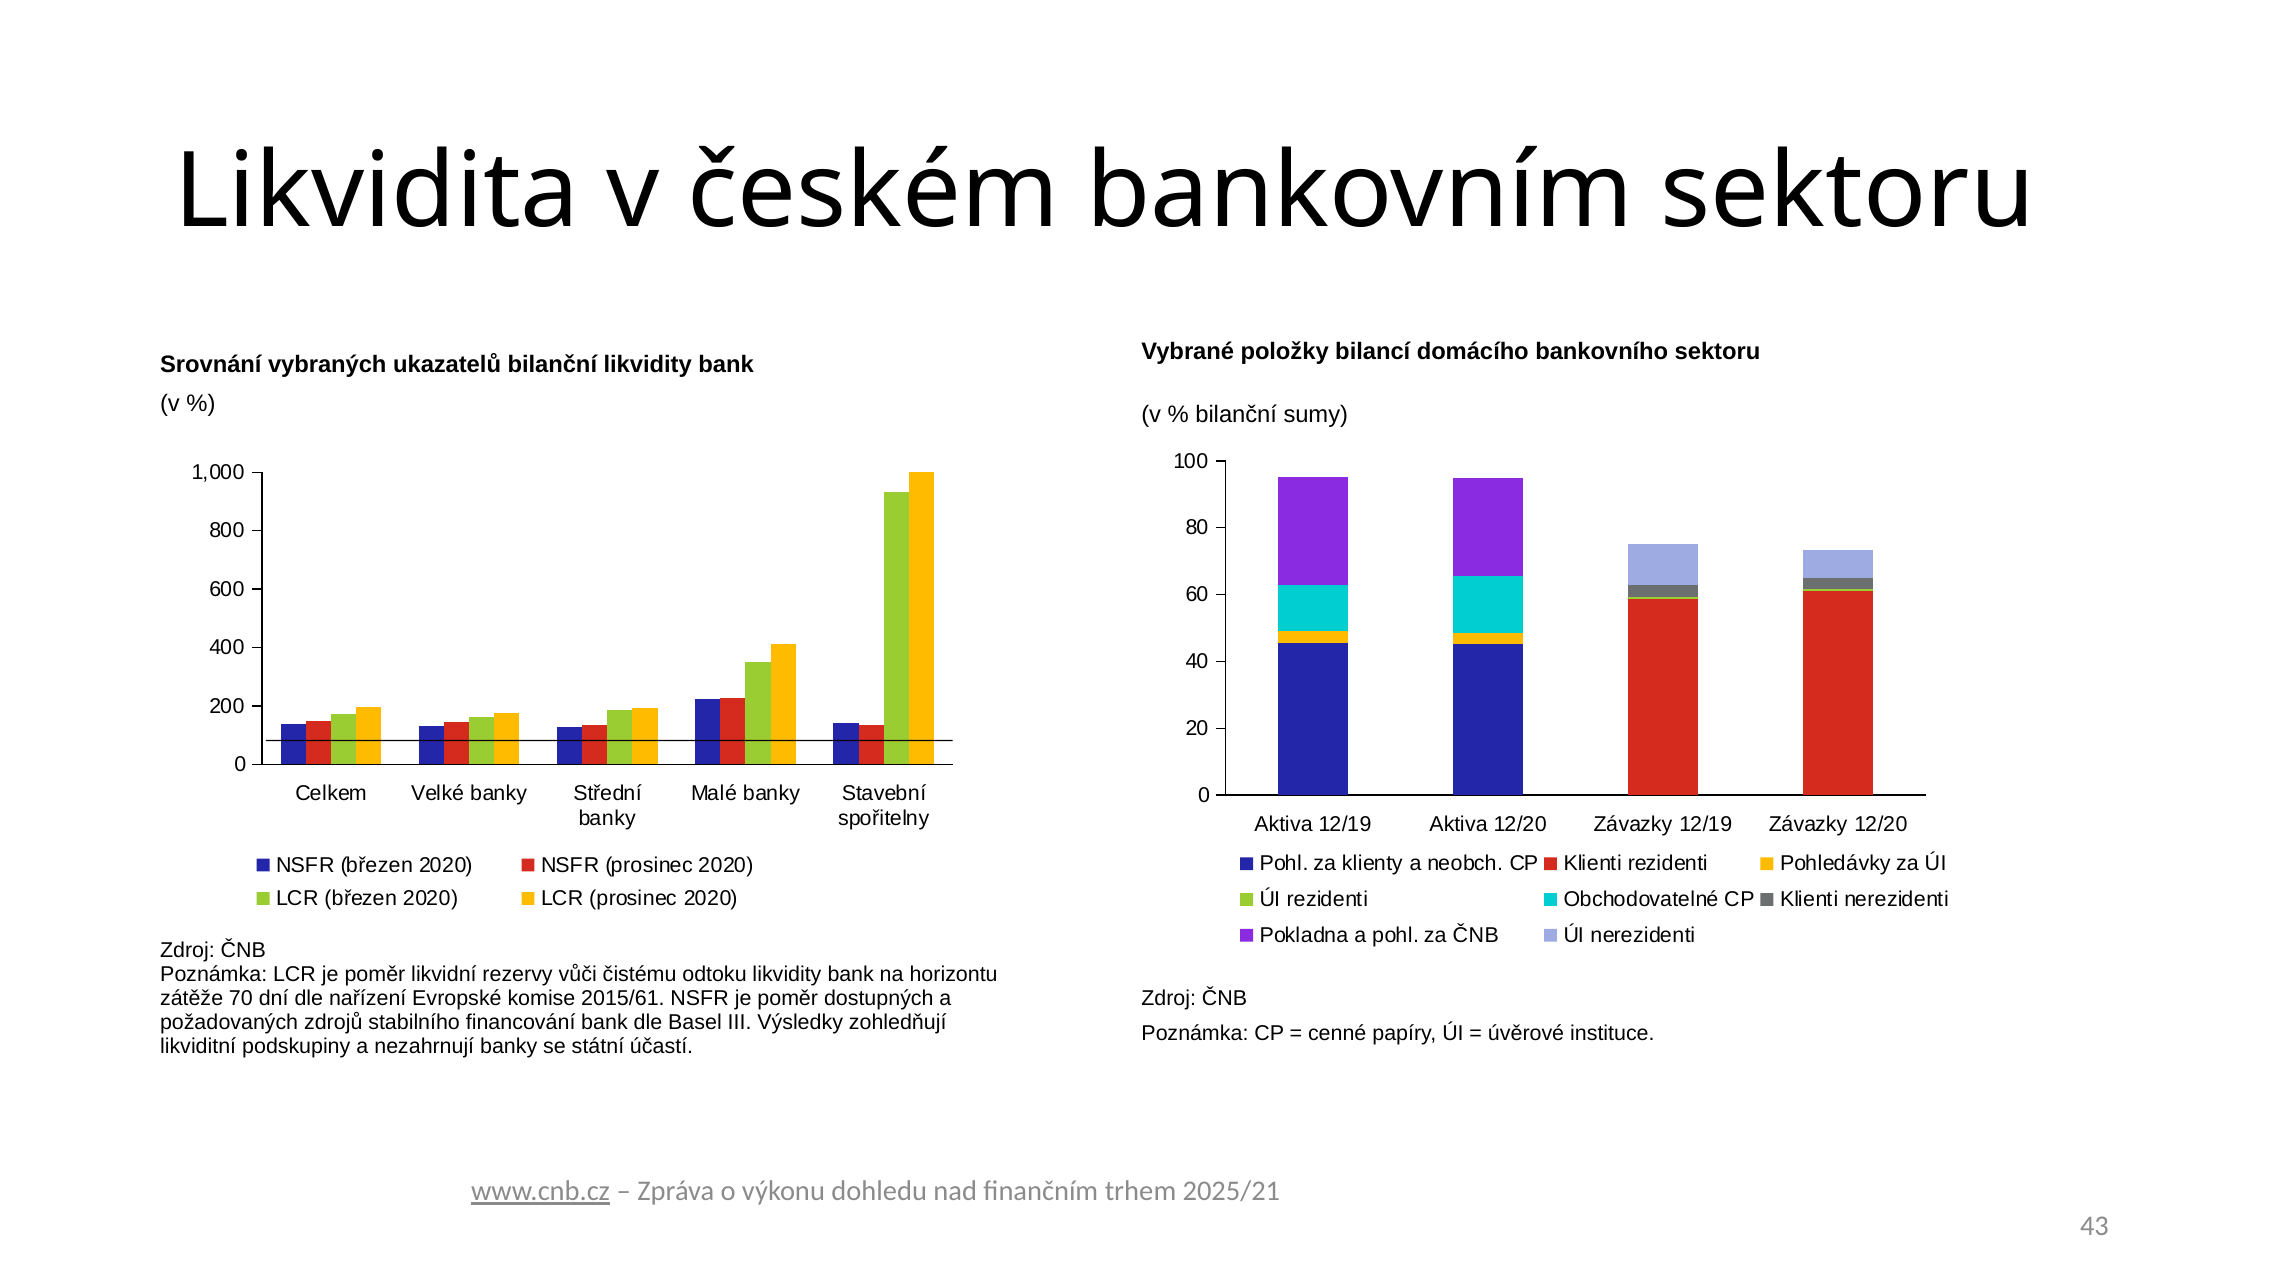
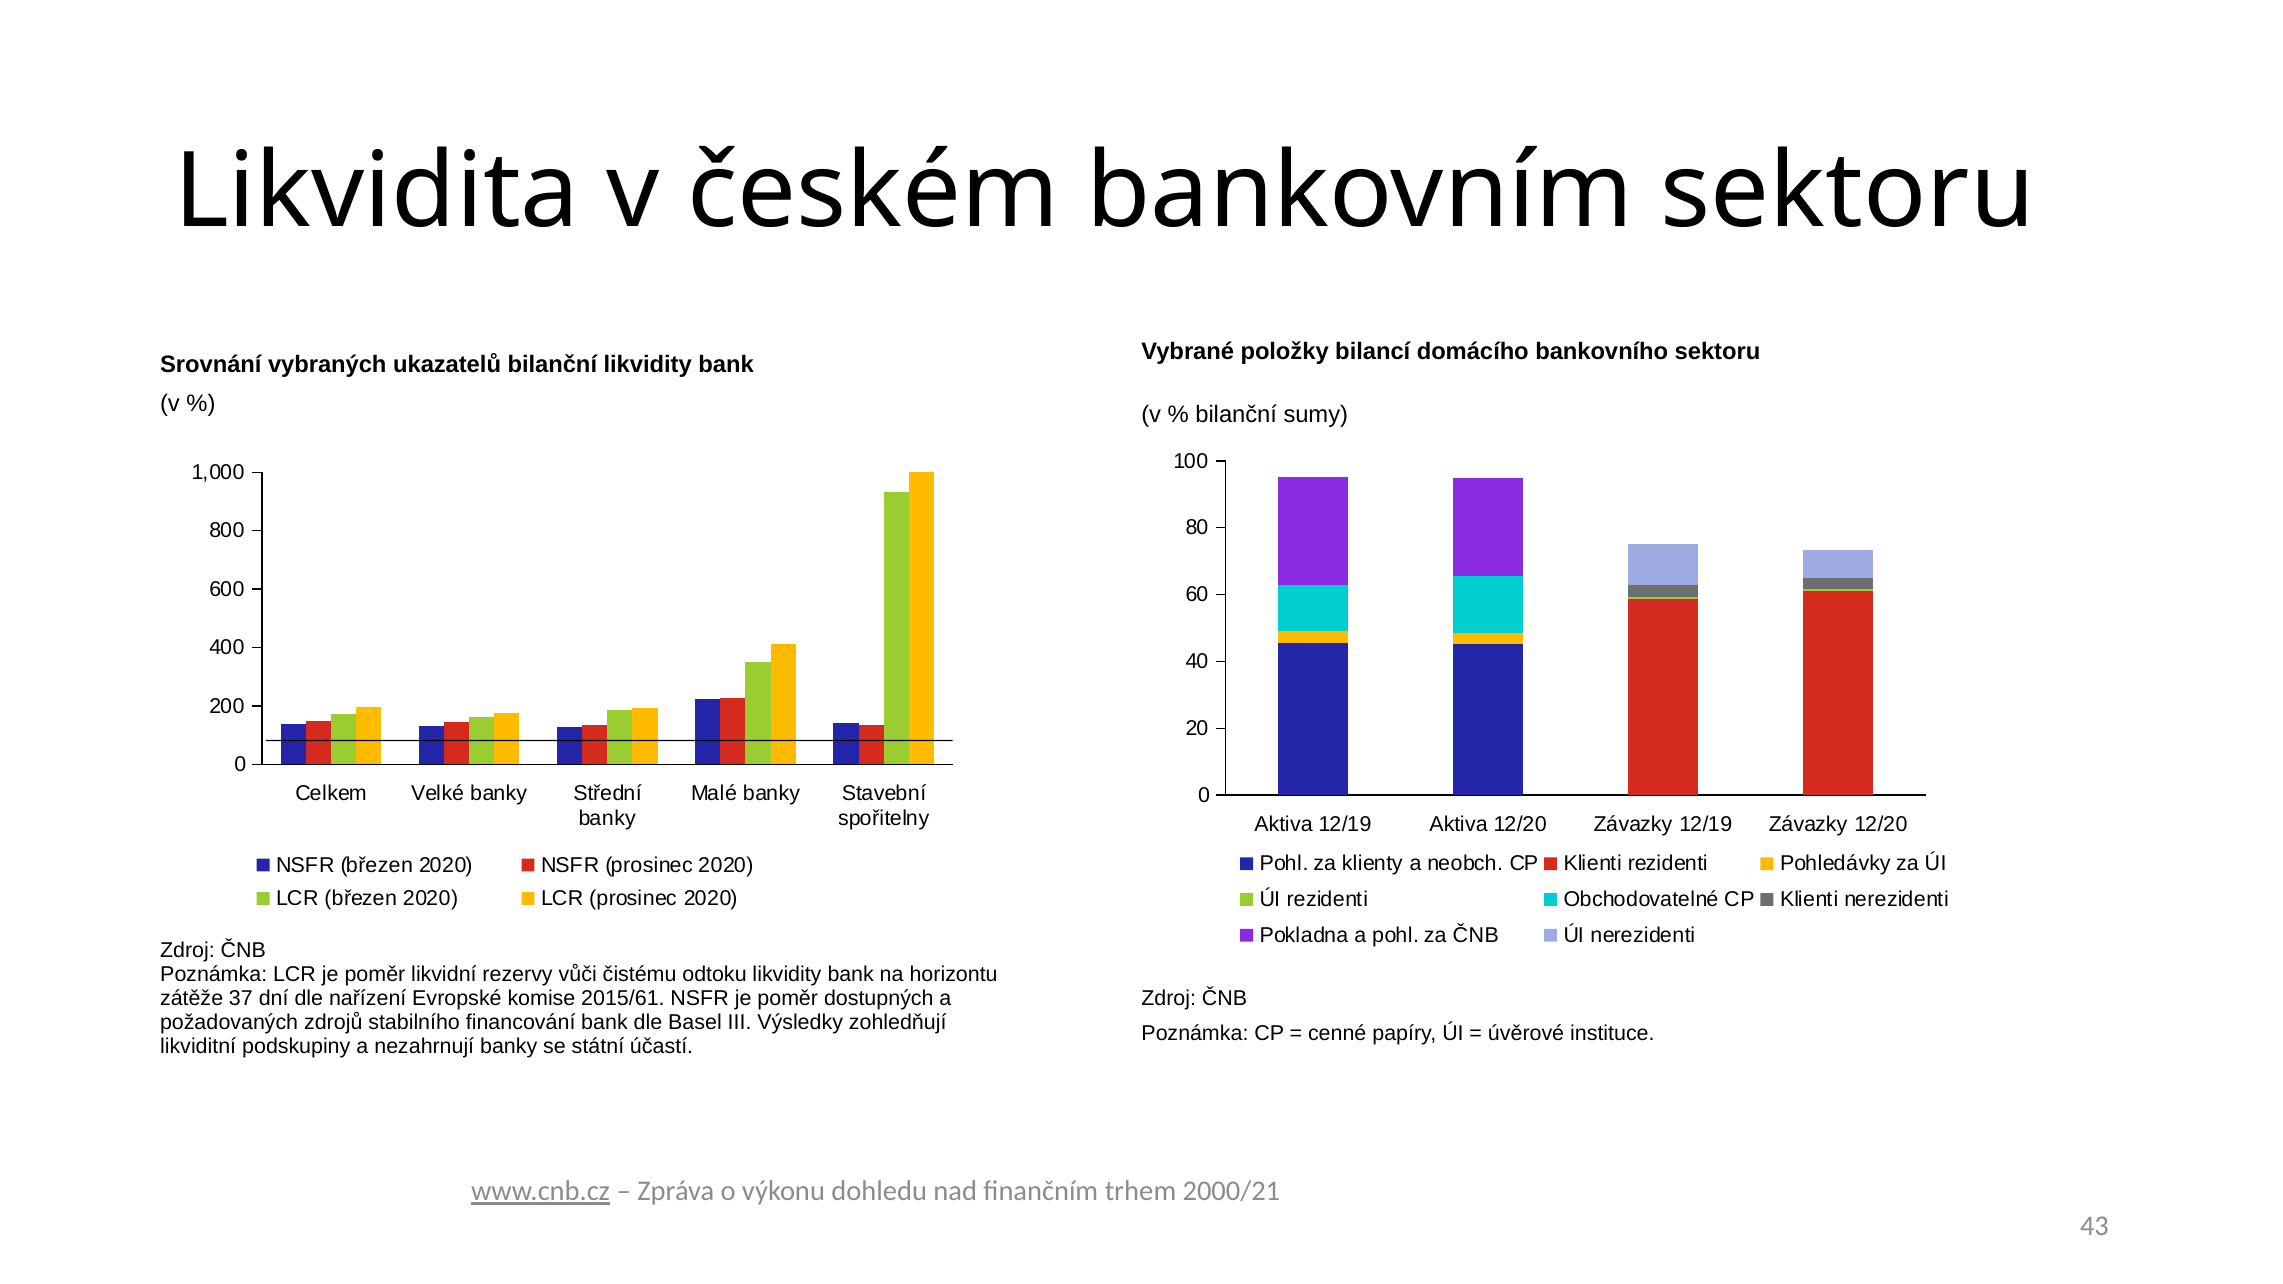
70: 70 -> 37
2025/21: 2025/21 -> 2000/21
